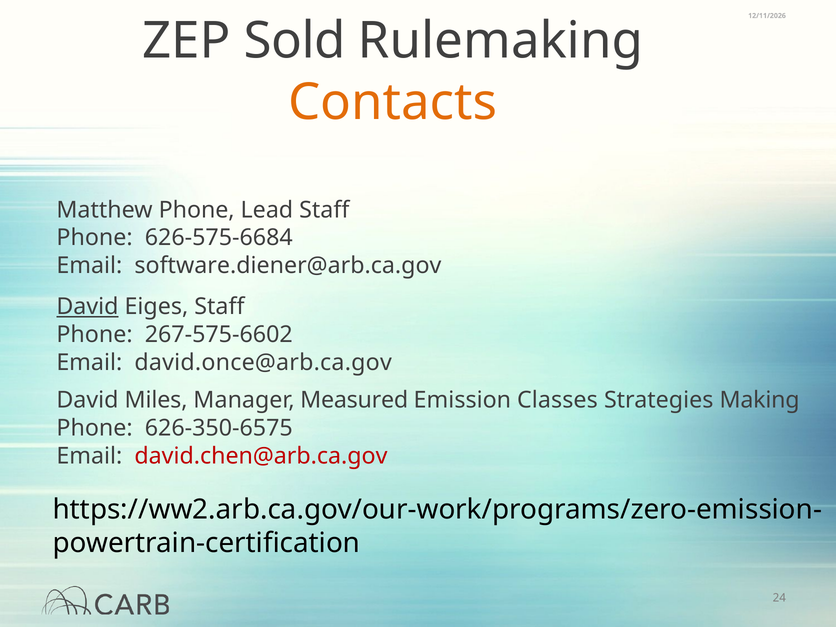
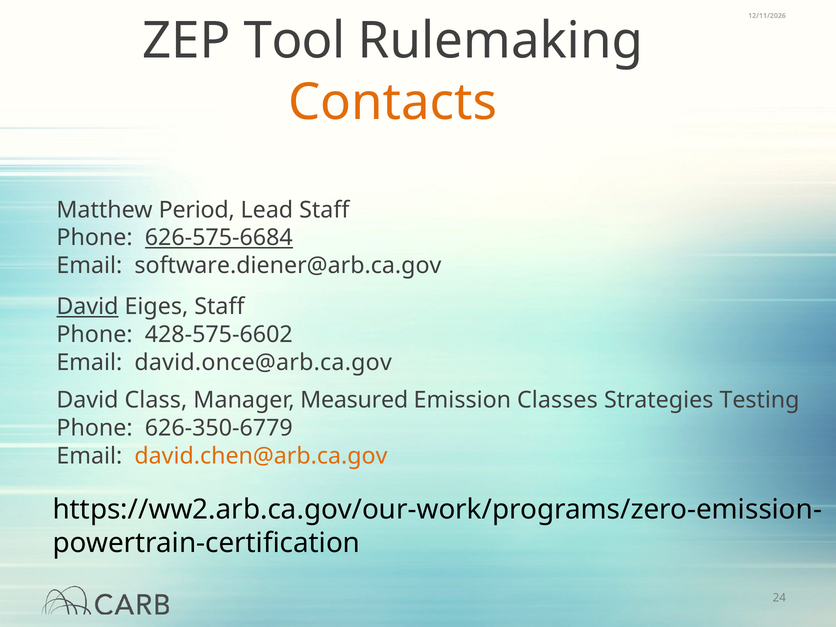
Sold: Sold -> Tool
Matthew Phone: Phone -> Period
626-575-6684 underline: none -> present
267-575-6602: 267-575-6602 -> 428-575-6602
Miles: Miles -> Class
Making: Making -> Testing
626-350-6575: 626-350-6575 -> 626-350-6779
david.chen@arb.ca.gov colour: red -> orange
